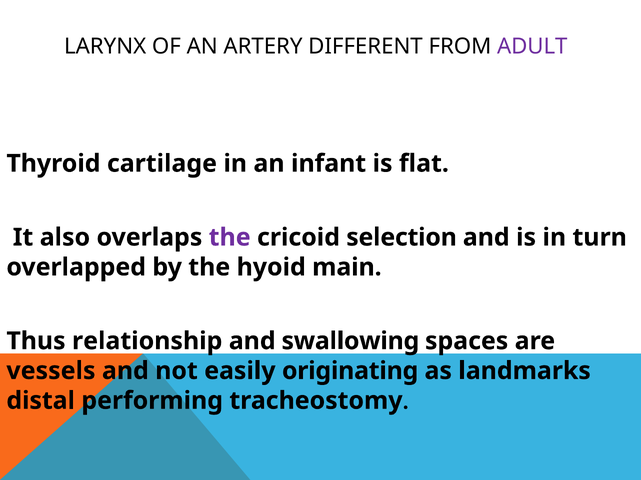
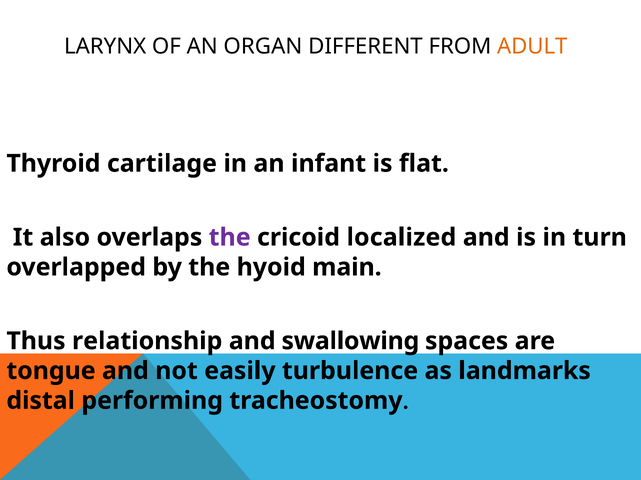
ARTERY: ARTERY -> ORGAN
ADULT colour: purple -> orange
selection: selection -> localized
vessels: vessels -> tongue
originating: originating -> turbulence
